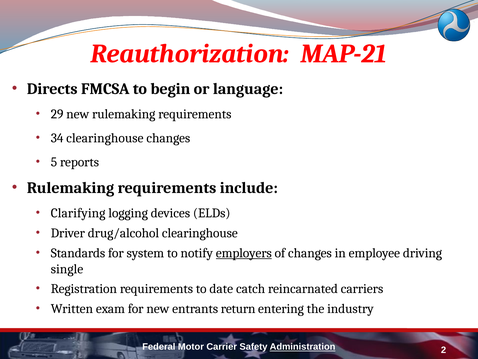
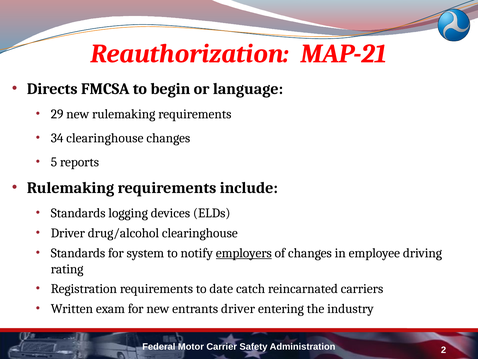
Clarifying at (78, 213): Clarifying -> Standards
single: single -> rating
entrants return: return -> driver
Administration underline: present -> none
